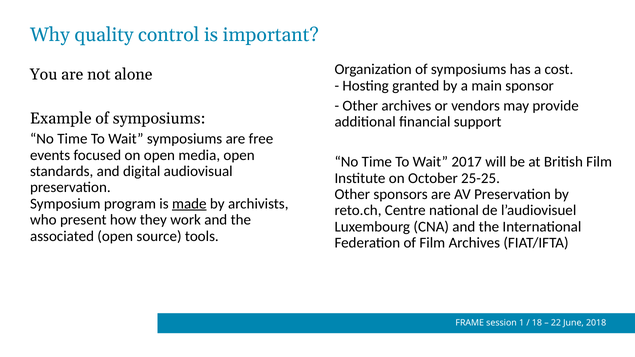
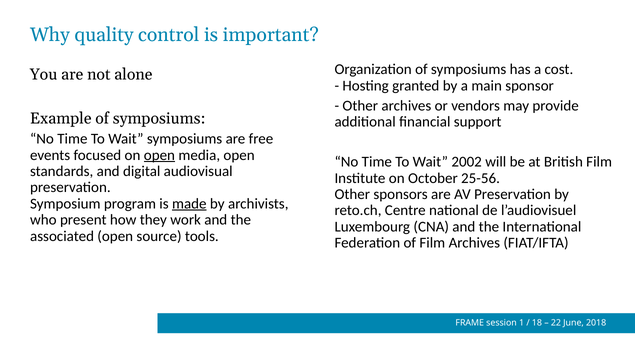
open at (159, 155) underline: none -> present
2017: 2017 -> 2002
25-25: 25-25 -> 25-56
